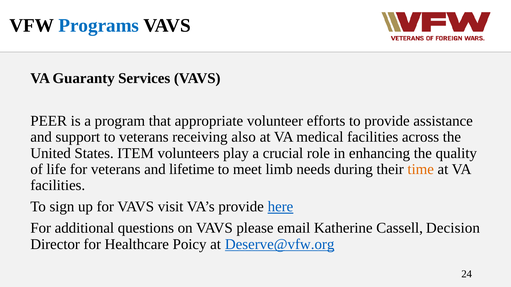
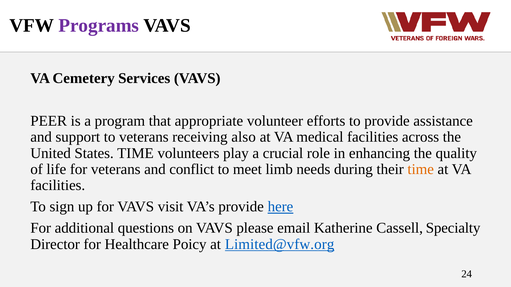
Programs colour: blue -> purple
Guaranty: Guaranty -> Cemetery
States ITEM: ITEM -> TIME
lifetime: lifetime -> conflict
Decision: Decision -> Specialty
Deserve@vfw.org: Deserve@vfw.org -> Limited@vfw.org
